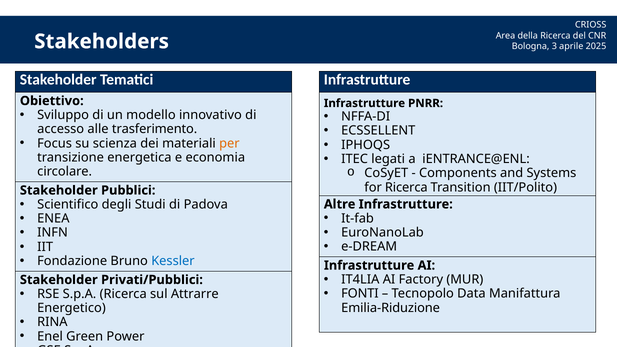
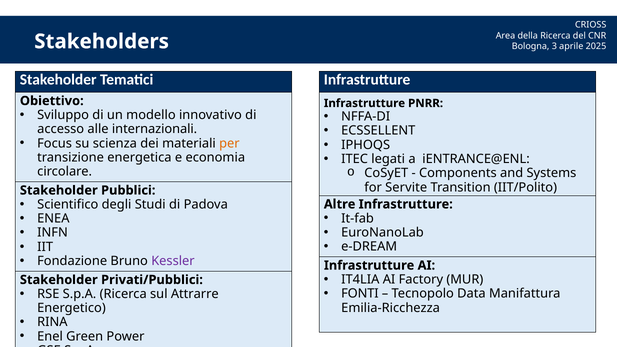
trasferimento: trasferimento -> internazionali
for Ricerca: Ricerca -> Servite
Kessler colour: blue -> purple
Emilia-Riduzione: Emilia-Riduzione -> Emilia-Ricchezza
